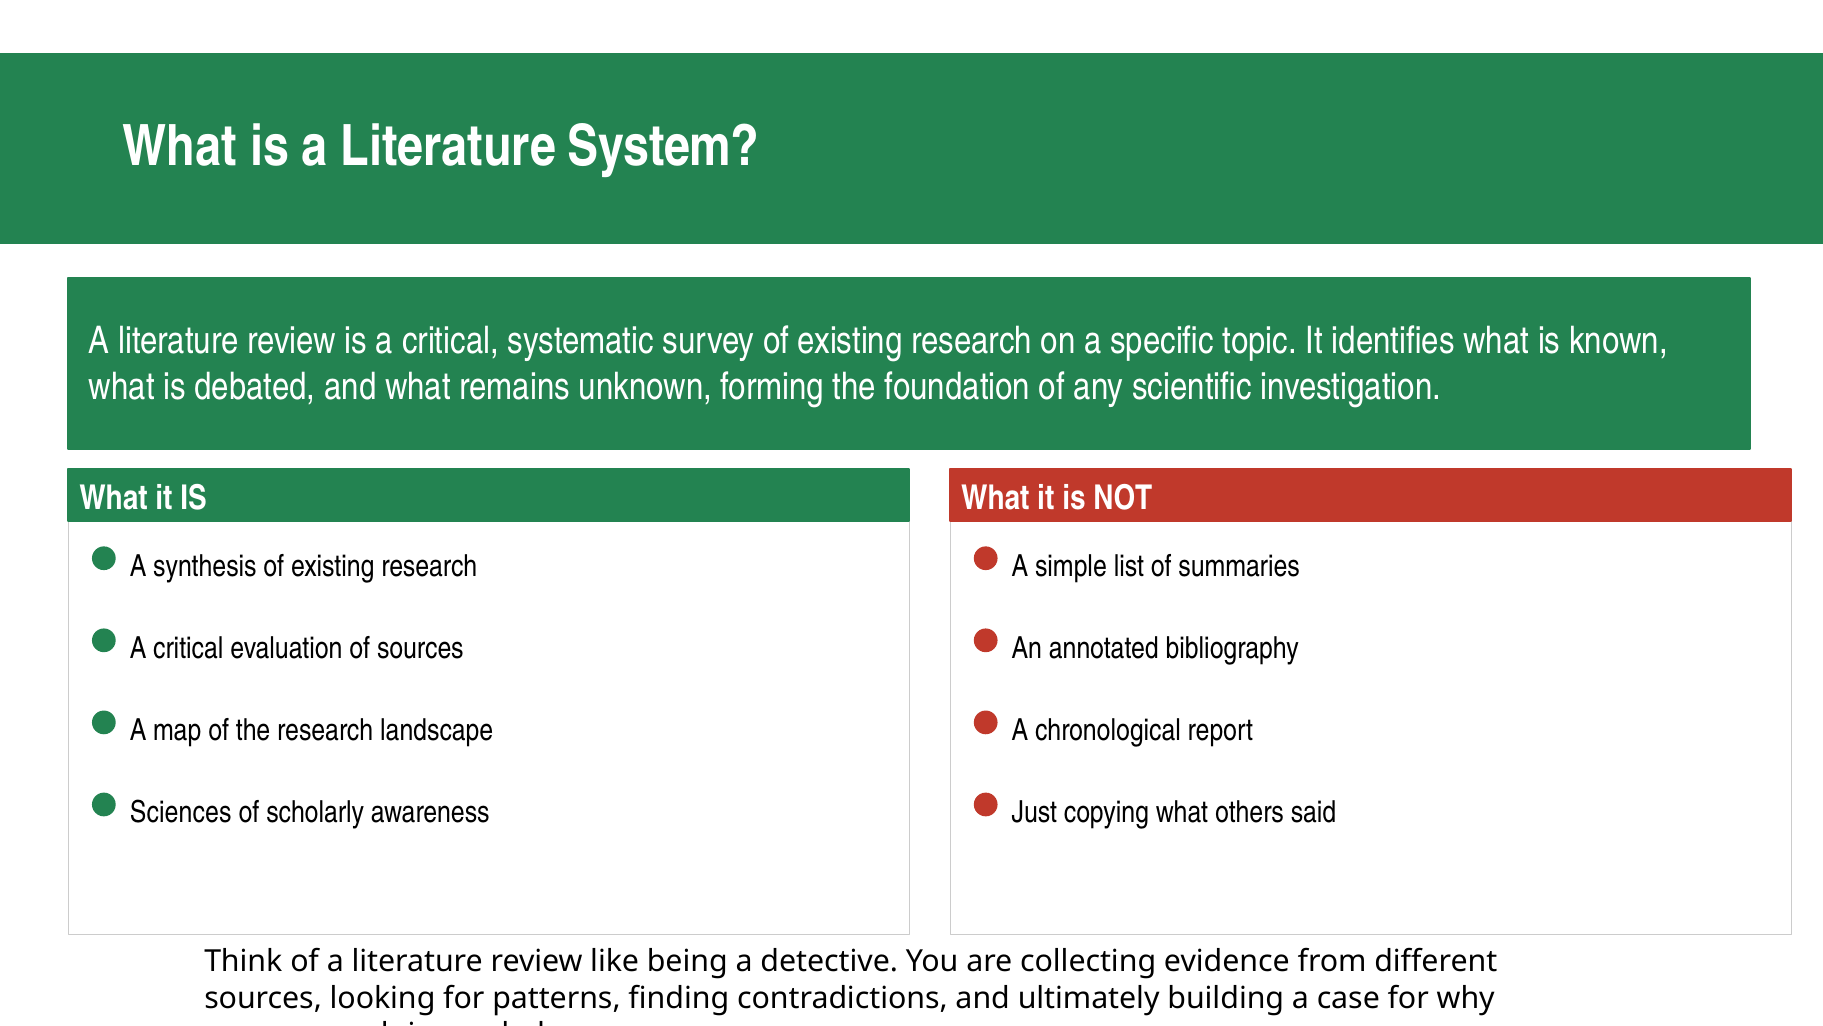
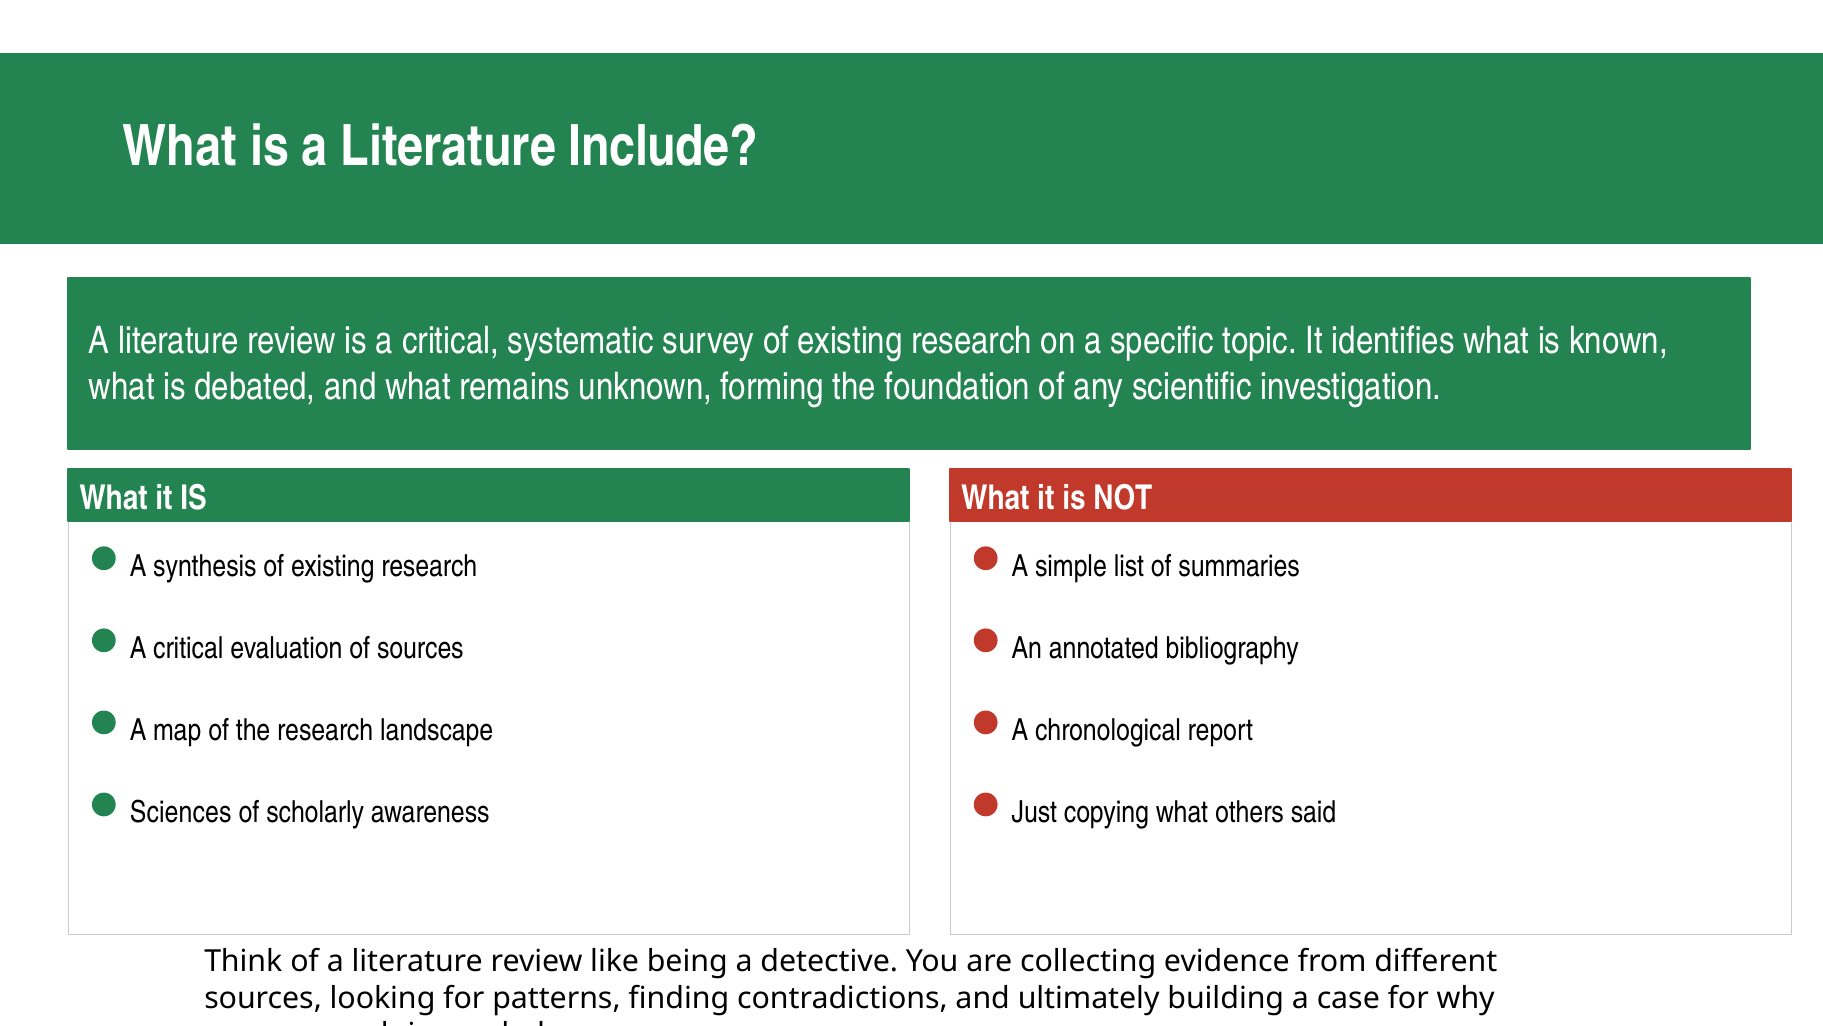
System: System -> Include
